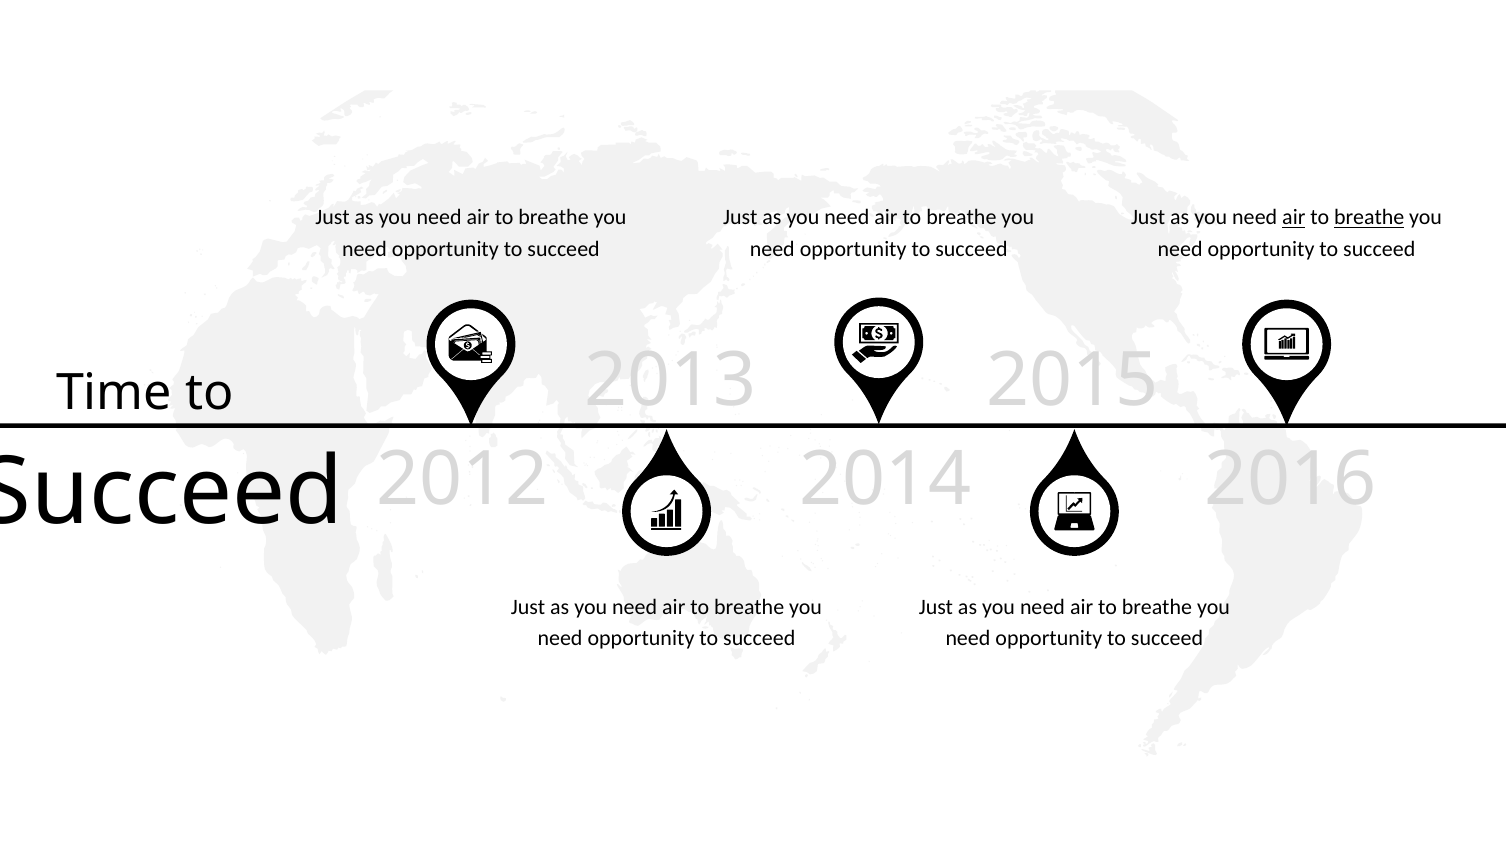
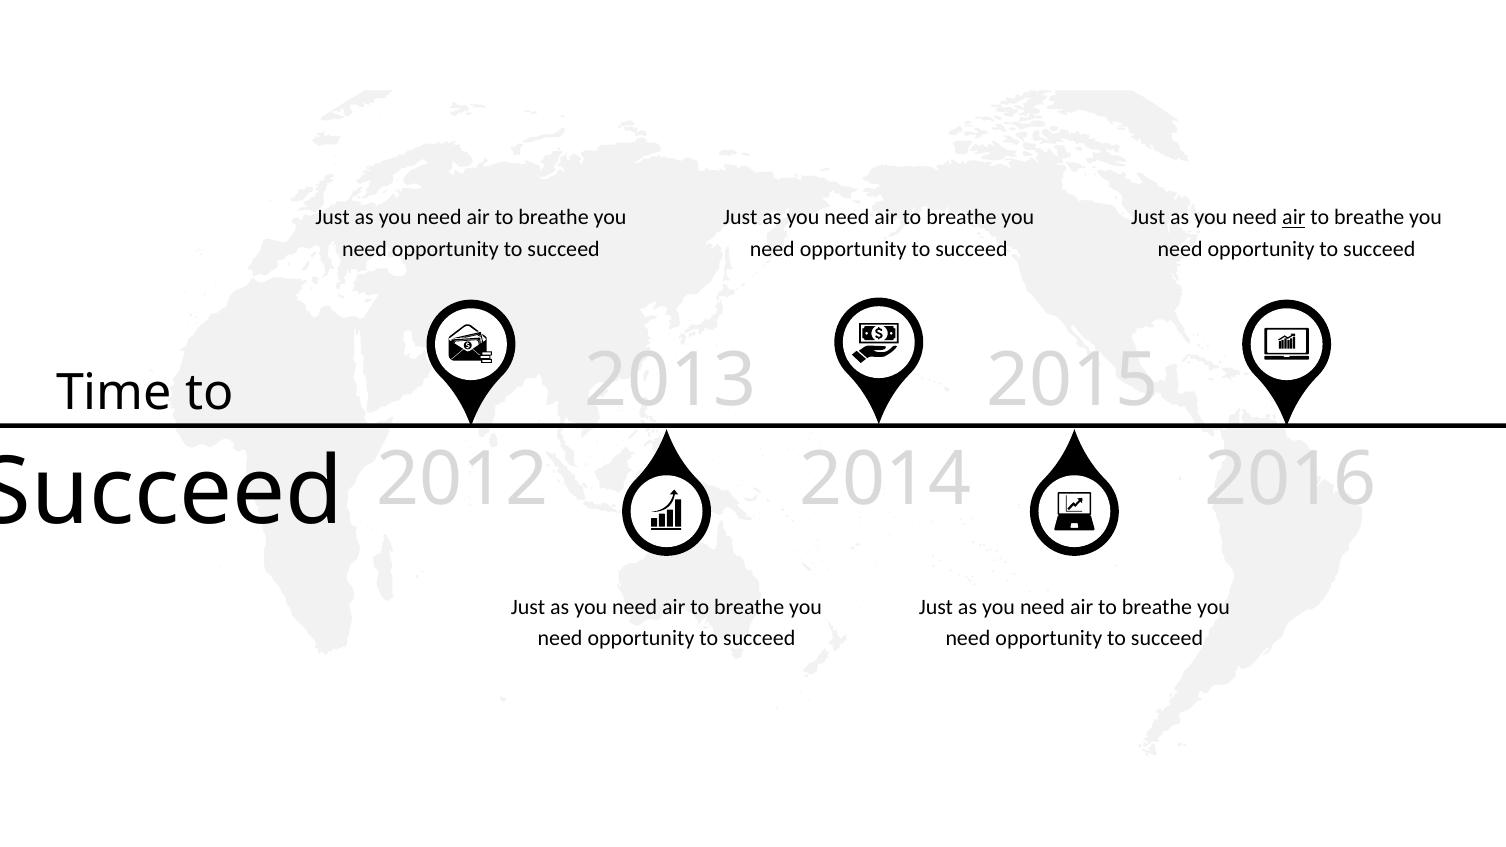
breathe at (1369, 218) underline: present -> none
